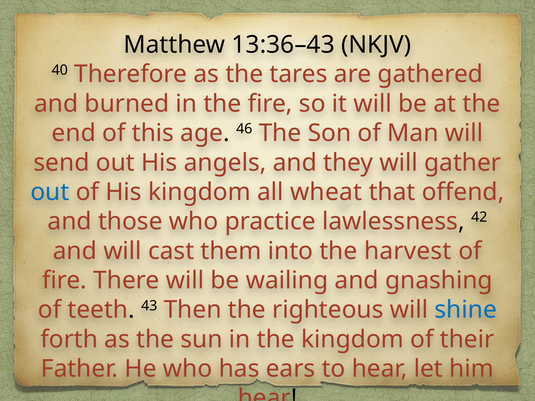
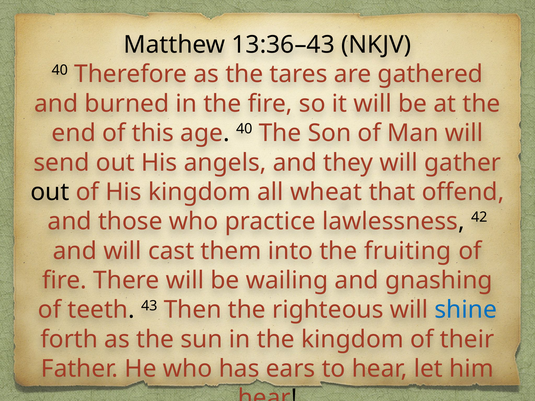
age 46: 46 -> 40
out at (50, 192) colour: blue -> black
harvest: harvest -> fruiting
